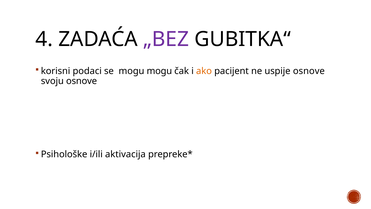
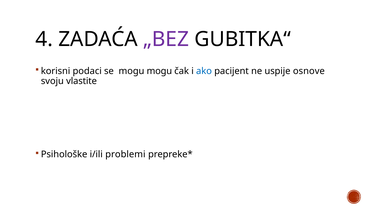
ako colour: orange -> blue
svoju osnove: osnove -> vlastite
aktivacija: aktivacija -> problemi
